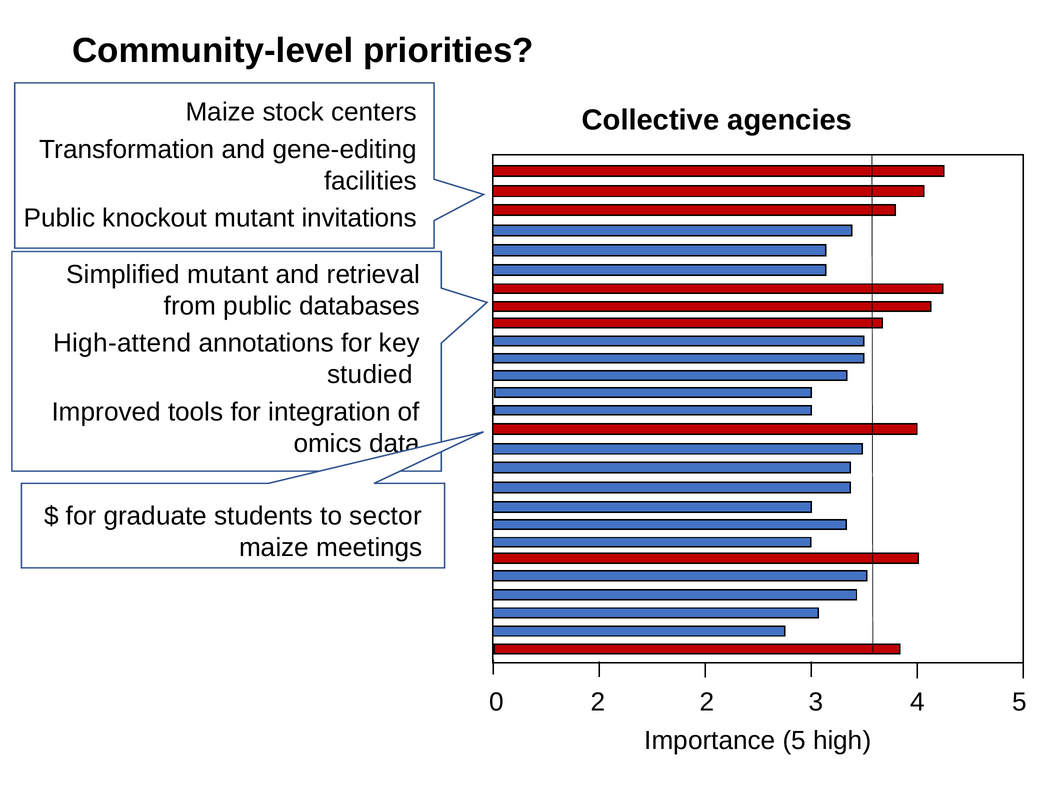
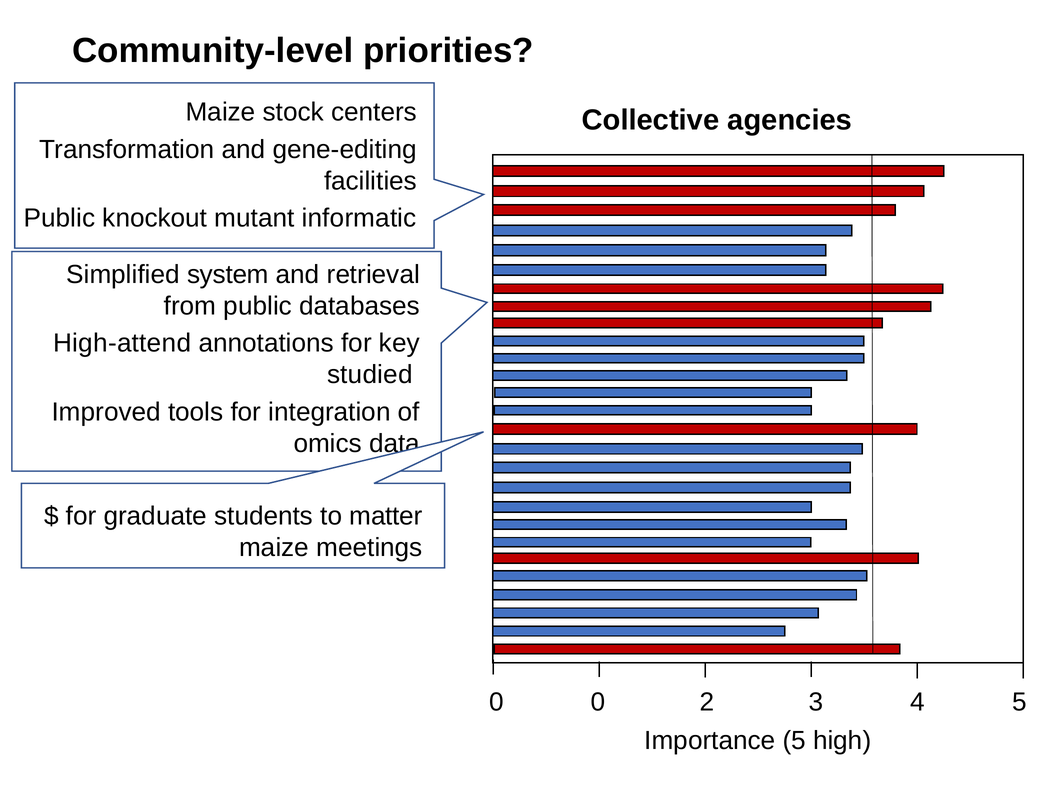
invitations: invitations -> informatic
Simplified mutant: mutant -> system
sector: sector -> matter
0 2: 2 -> 0
